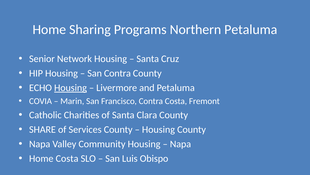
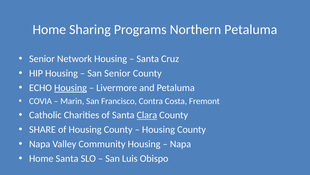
San Contra: Contra -> Senior
Clara underline: none -> present
of Services: Services -> Housing
Home Costa: Costa -> Santa
